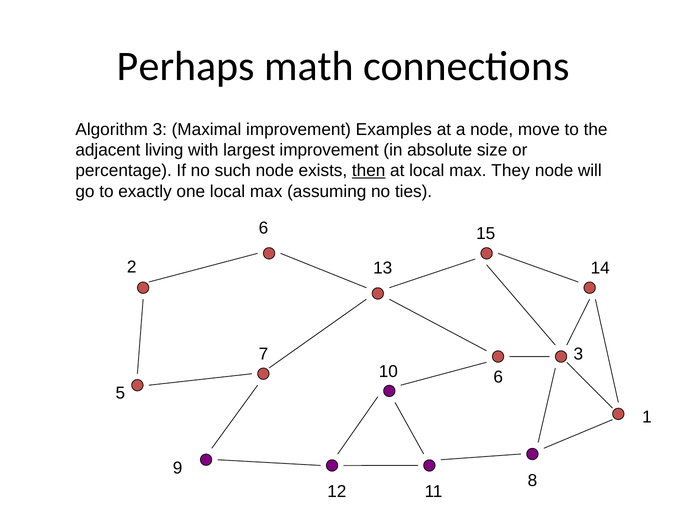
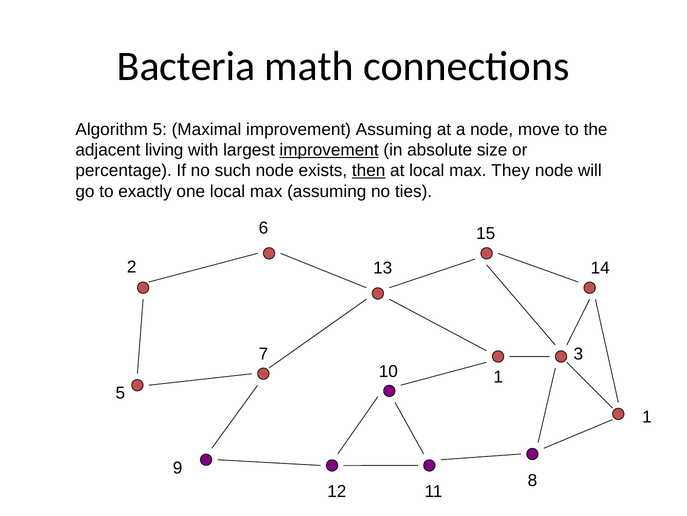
Perhaps: Perhaps -> Bacteria
Algorithm 3: 3 -> 5
improvement Examples: Examples -> Assuming
improvement at (329, 150) underline: none -> present
10 6: 6 -> 1
